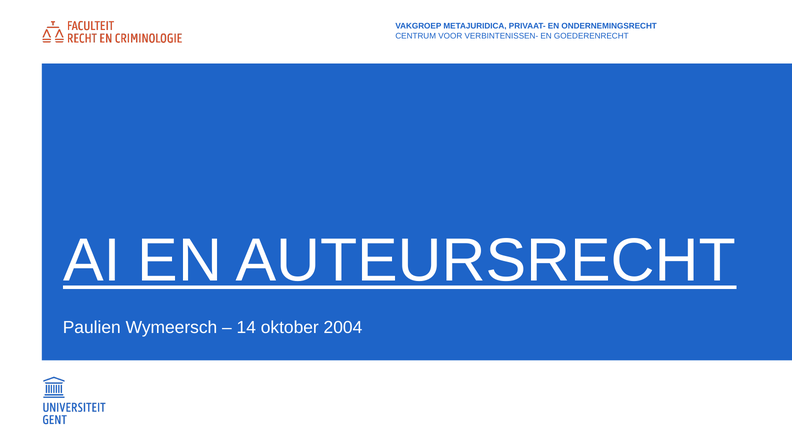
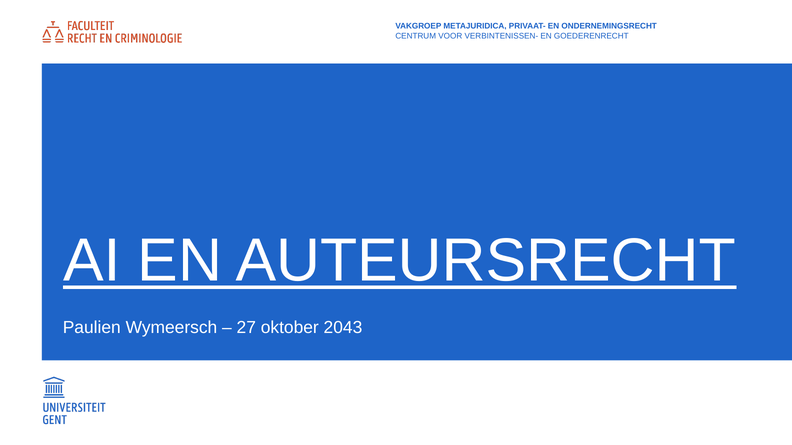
14: 14 -> 27
2004: 2004 -> 2043
